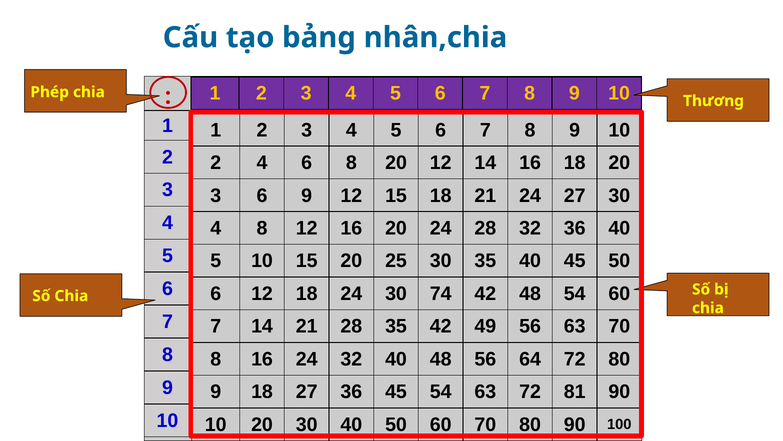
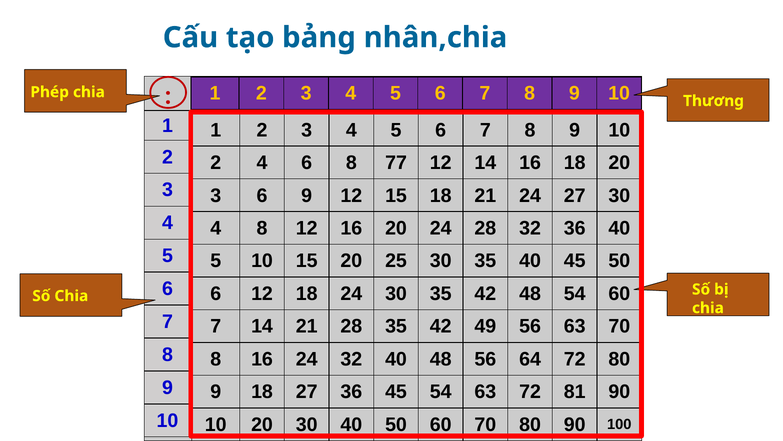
8 20: 20 -> 77
24 30 74: 74 -> 35
